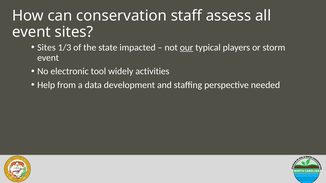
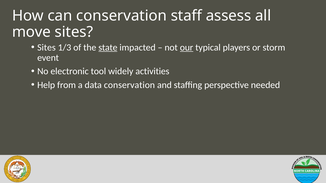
event at (31, 32): event -> move
state underline: none -> present
data development: development -> conservation
